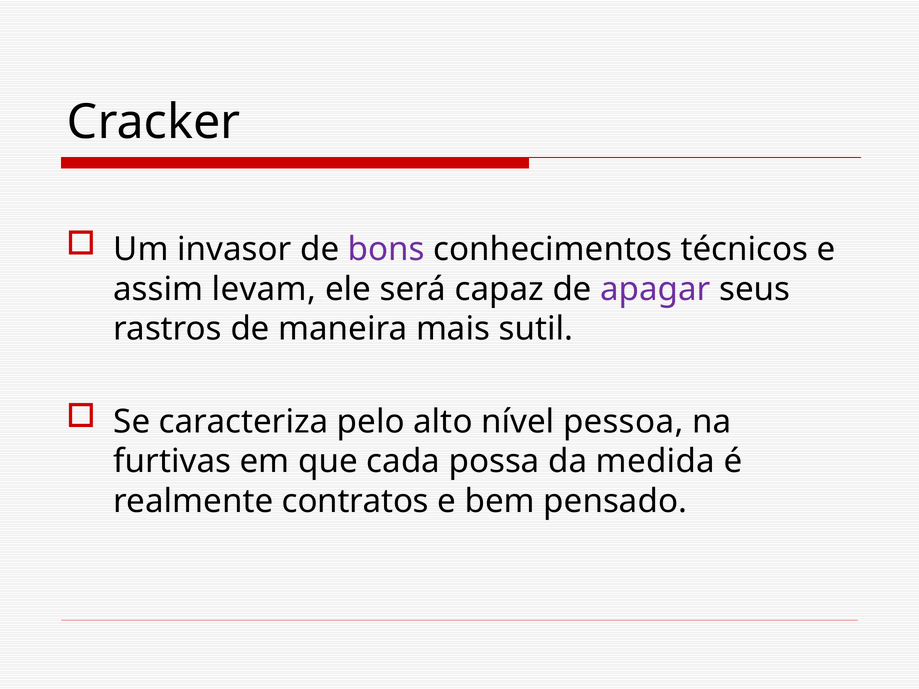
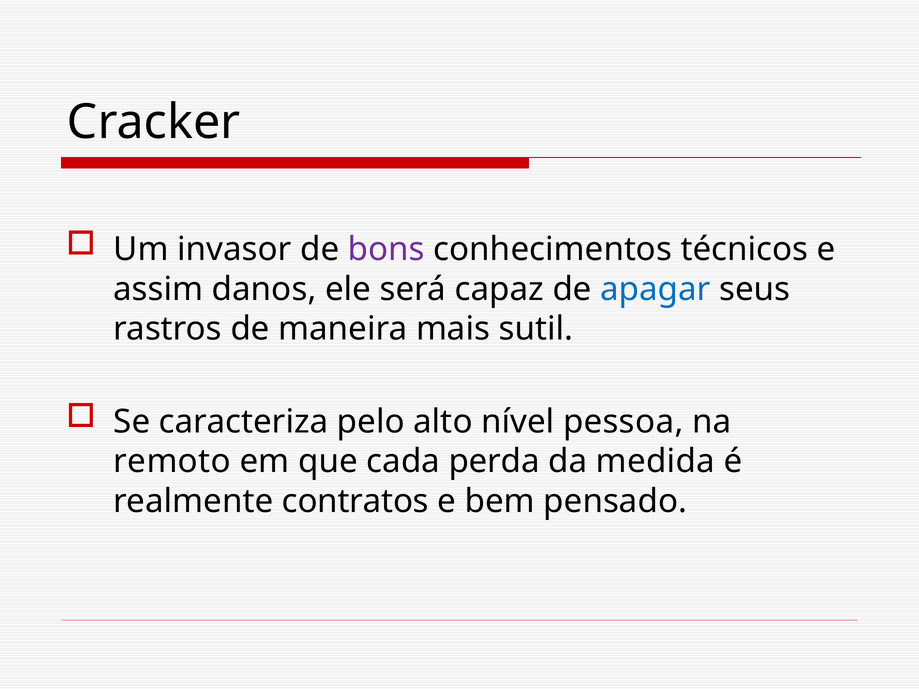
levam: levam -> danos
apagar colour: purple -> blue
furtivas: furtivas -> remoto
possa: possa -> perda
